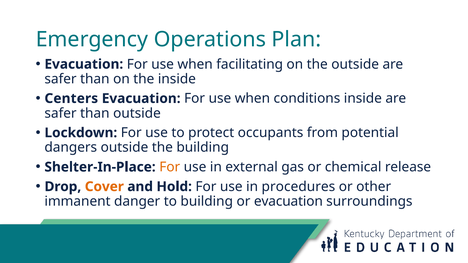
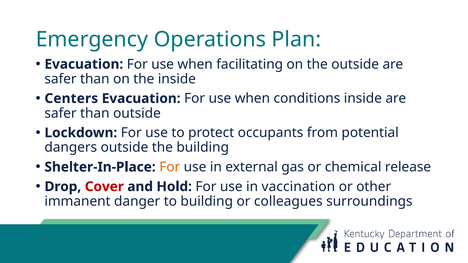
Cover colour: orange -> red
procedures: procedures -> vaccination
or evacuation: evacuation -> colleagues
